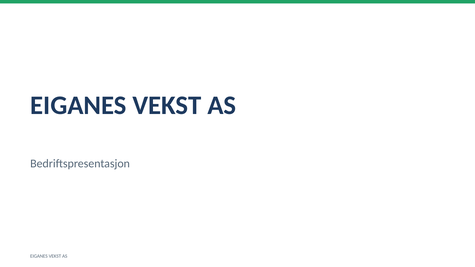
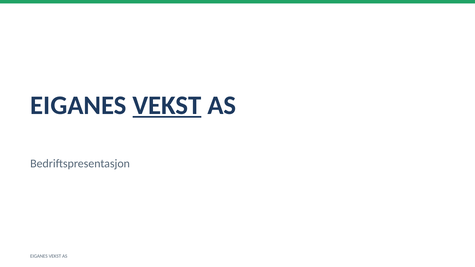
VEKST at (167, 105) underline: none -> present
